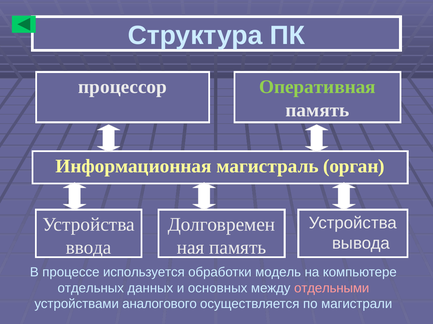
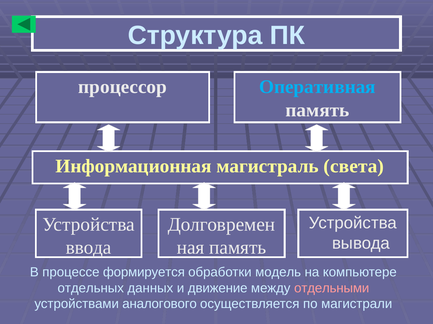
Оперативная colour: light green -> light blue
орган: орган -> света
используется: используется -> формируется
основных: основных -> движение
